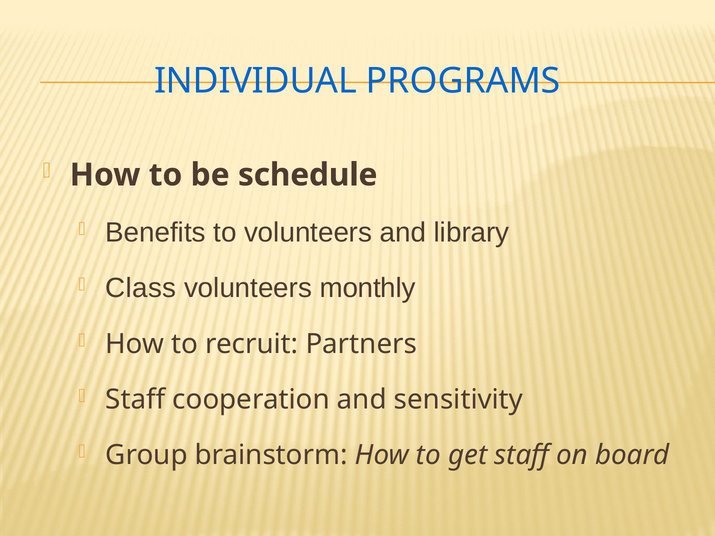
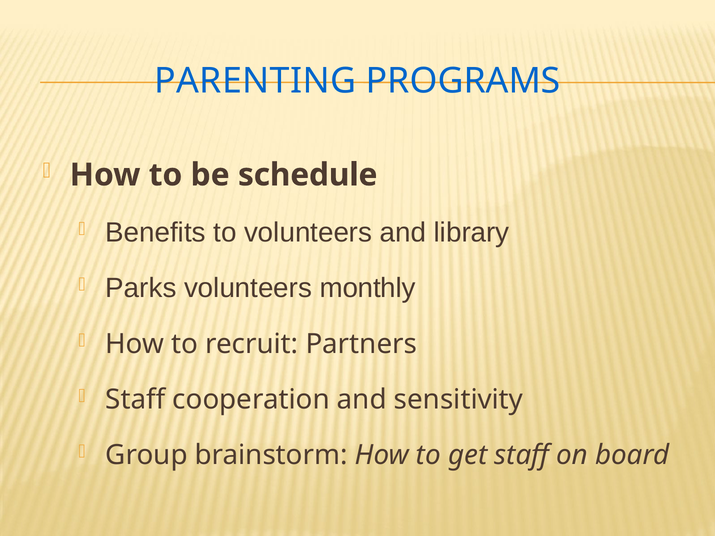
INDIVIDUAL: INDIVIDUAL -> PARENTING
Class: Class -> Parks
